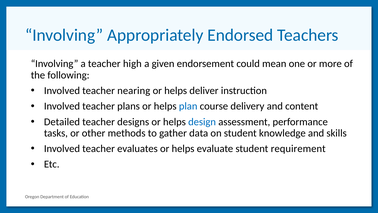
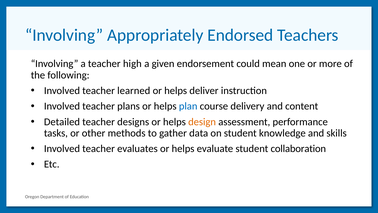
nearing: nearing -> learned
design colour: blue -> orange
requirement: requirement -> collaboration
